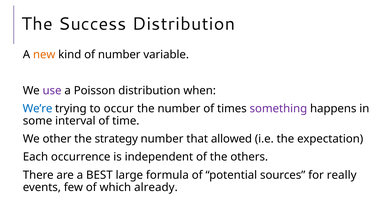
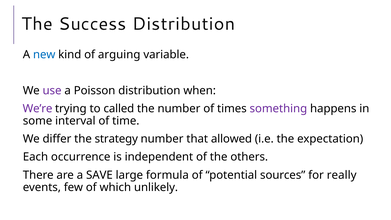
new colour: orange -> blue
of number: number -> arguing
We’re colour: blue -> purple
occur: occur -> called
other: other -> differ
BEST: BEST -> SAVE
already: already -> unlikely
